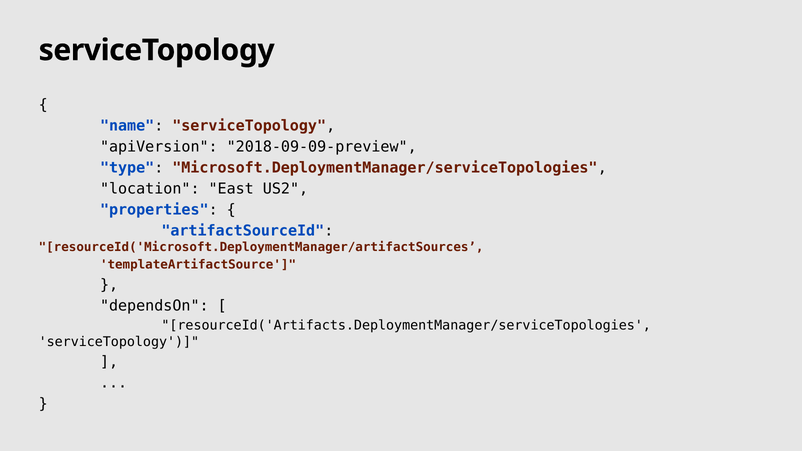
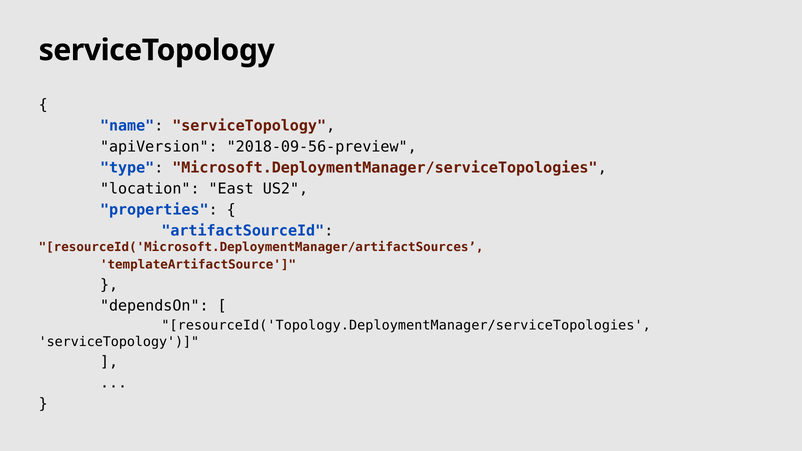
2018-09-09-preview: 2018-09-09-preview -> 2018-09-56-preview
resourceId('Artifacts.DeploymentManager/serviceTopologies: resourceId('Artifacts.DeploymentManager/serviceTopologies -> resourceId('Topology.DeploymentManager/serviceTopologies
